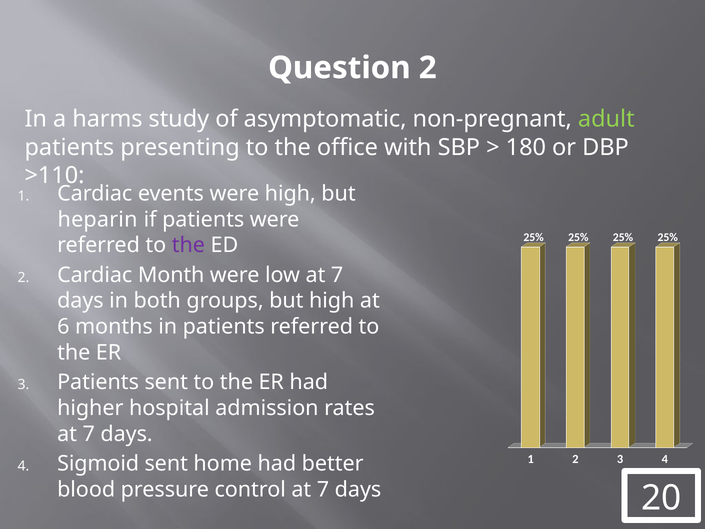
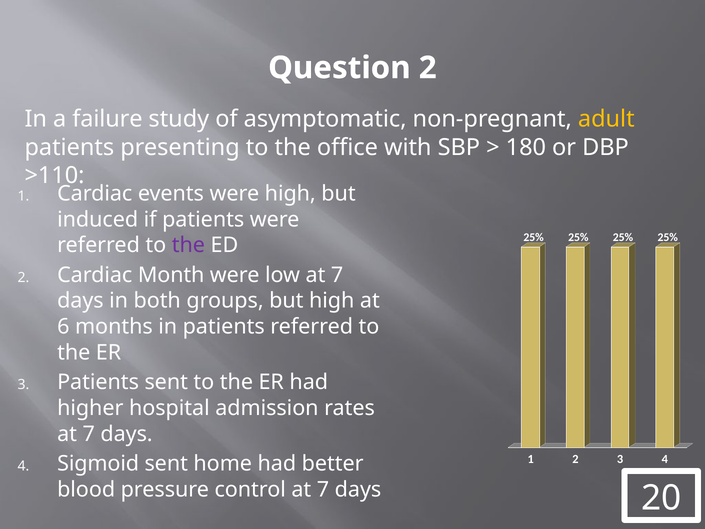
harms: harms -> failure
adult colour: light green -> yellow
heparin: heparin -> induced
